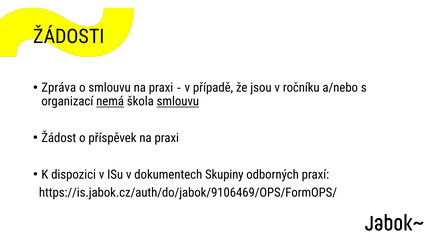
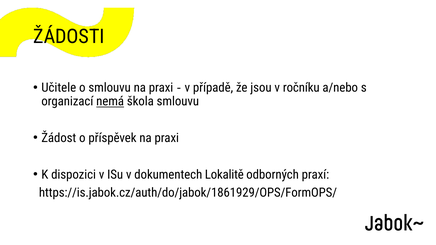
Zpráva: Zpráva -> Učitele
smlouvu at (178, 102) underline: present -> none
Skupiny: Skupiny -> Lokalitě
https://is.jabok.cz/auth/do/jabok/9106469/OPS/FormOPS/: https://is.jabok.cz/auth/do/jabok/9106469/OPS/FormOPS/ -> https://is.jabok.cz/auth/do/jabok/1861929/OPS/FormOPS/
